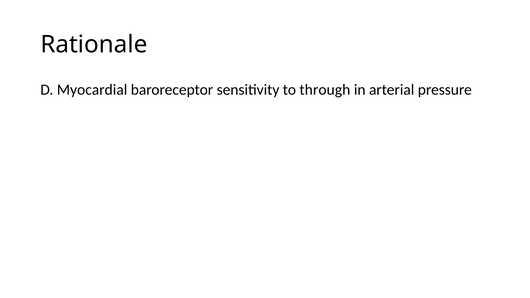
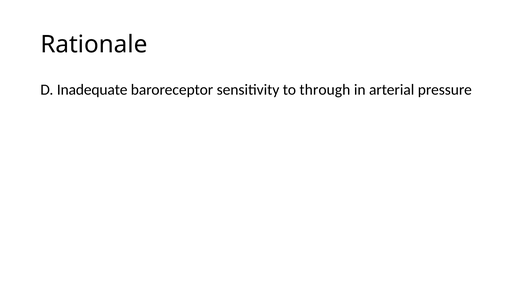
Myocardial: Myocardial -> Inadequate
